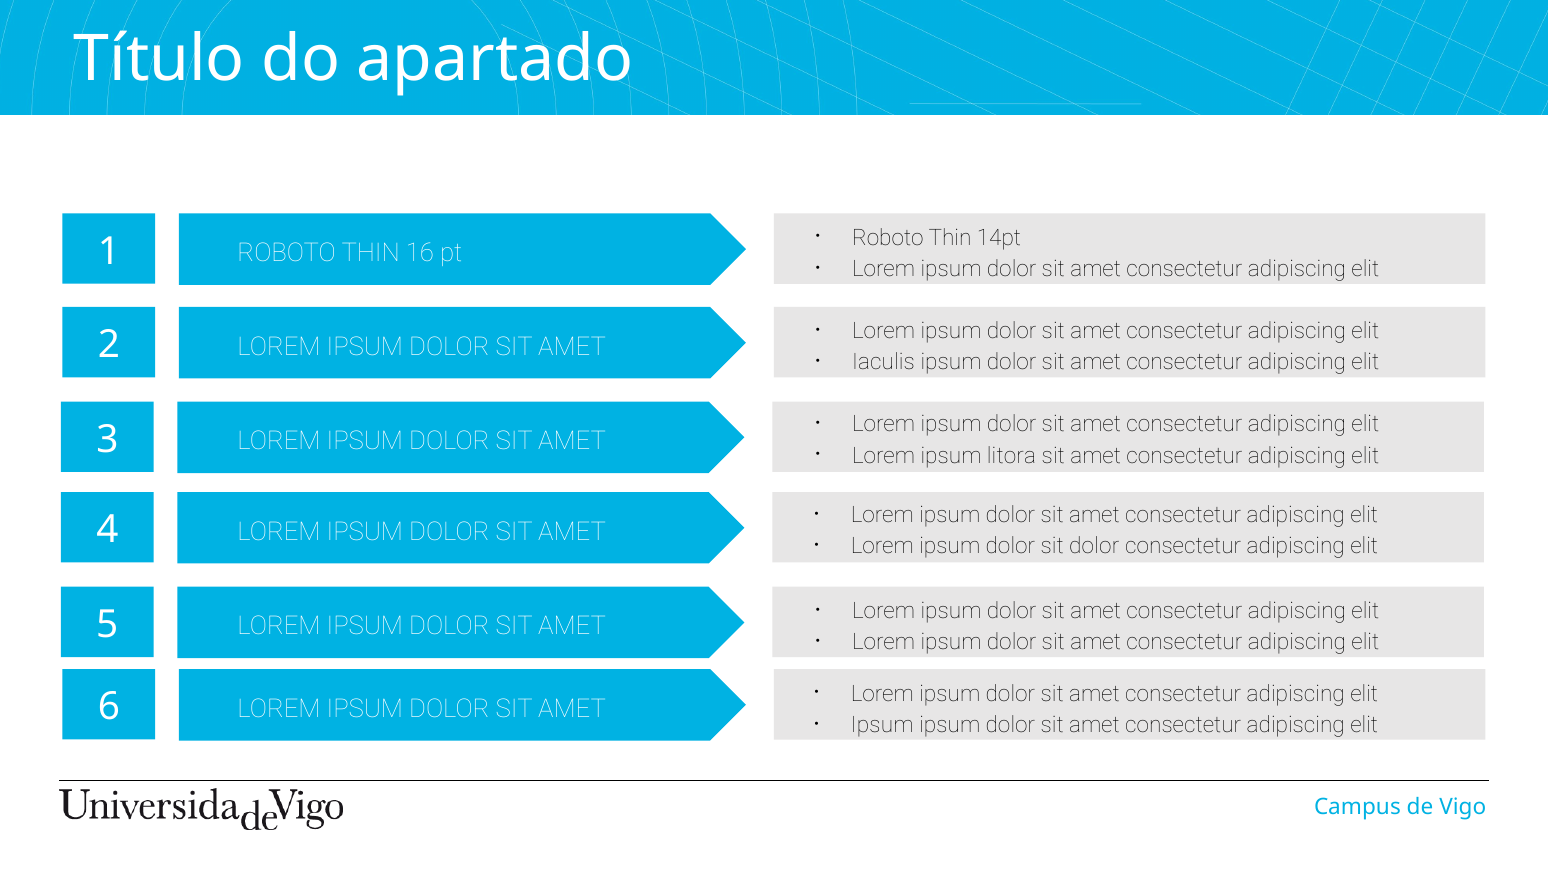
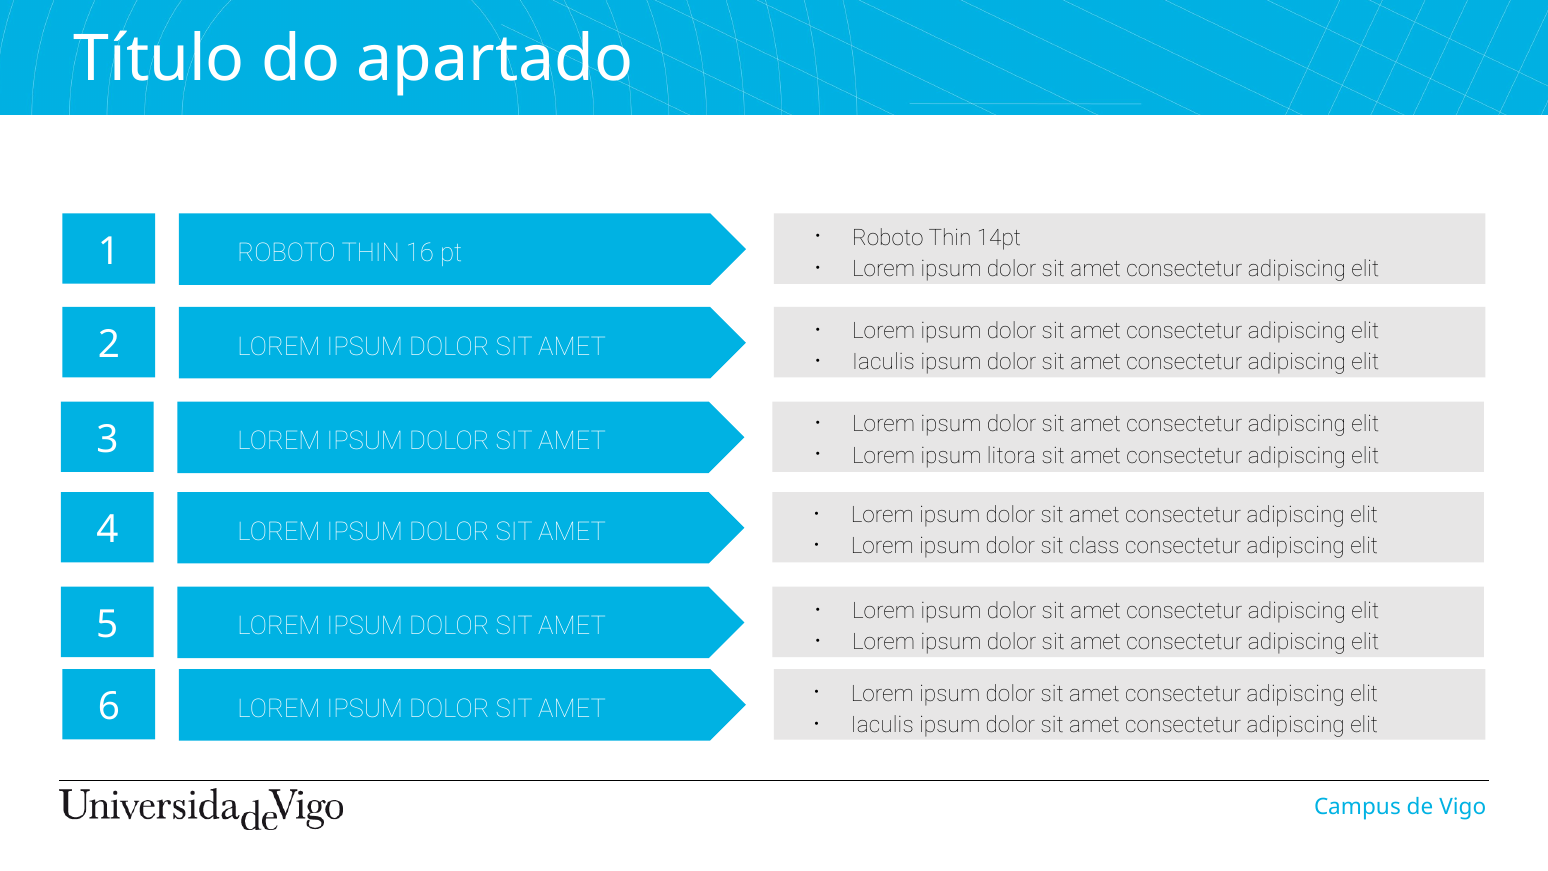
sit dolor: dolor -> class
Ipsum at (882, 725): Ipsum -> Iaculis
